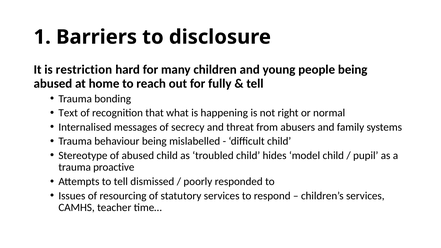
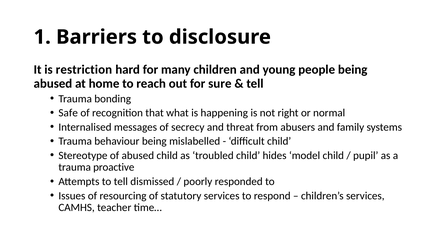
fully: fully -> sure
Text: Text -> Safe
